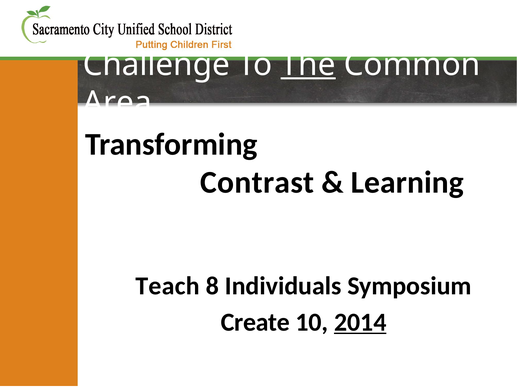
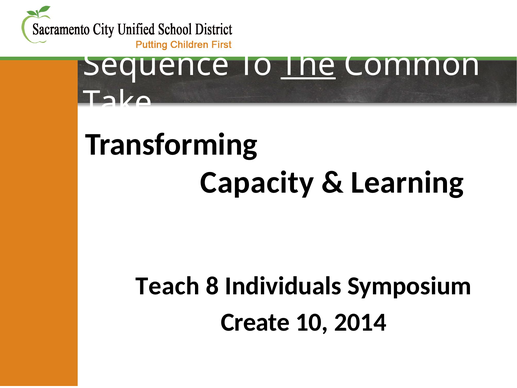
Challenge: Challenge -> Sequence
Area: Area -> Take
Contrast: Contrast -> Capacity
2014 underline: present -> none
